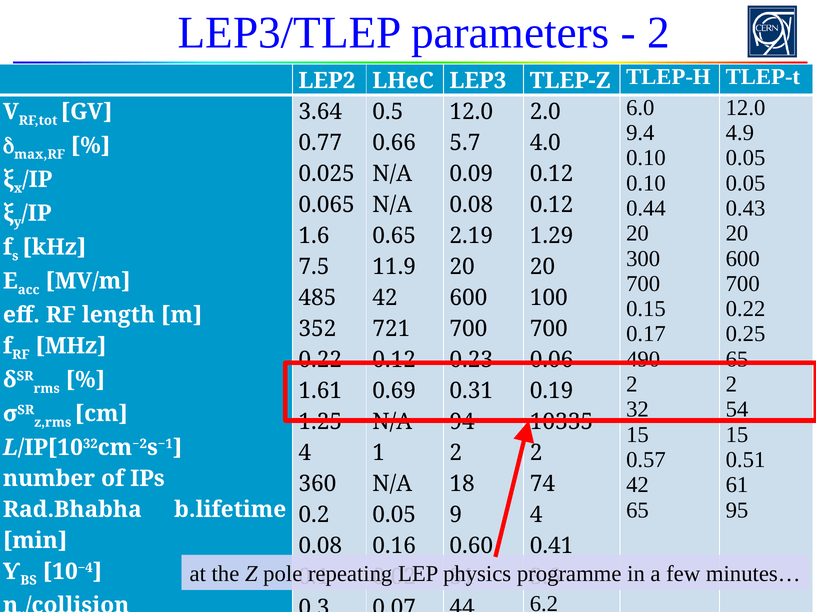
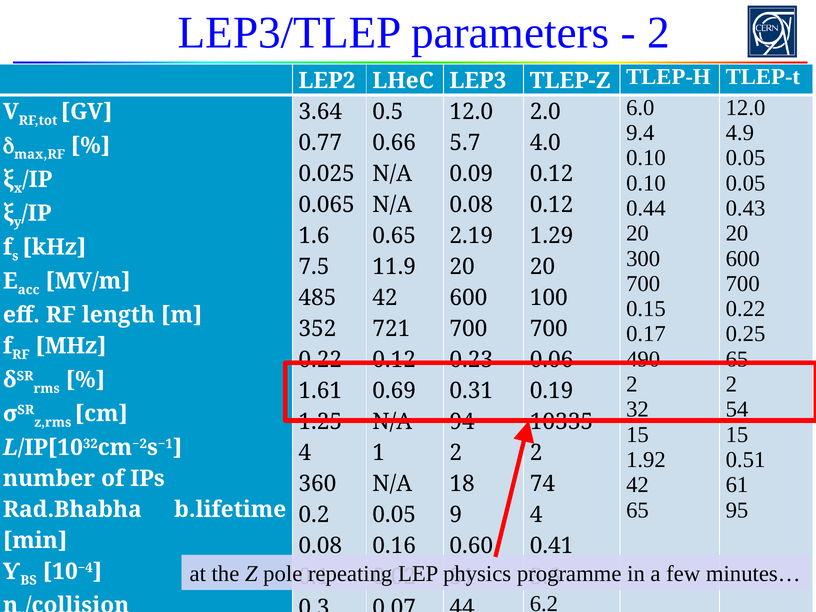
0.57: 0.57 -> 1.92
